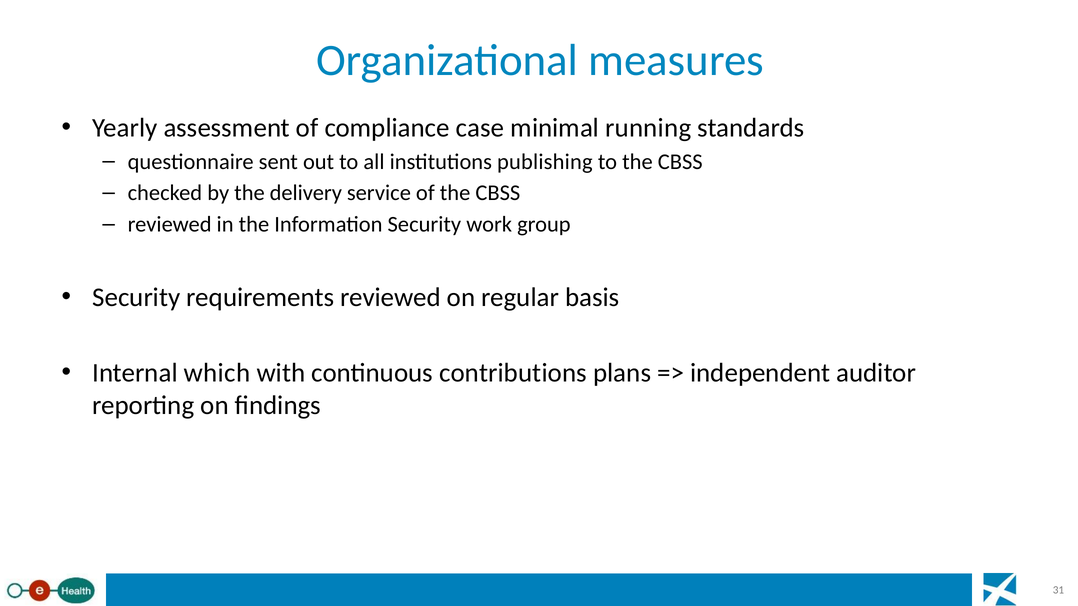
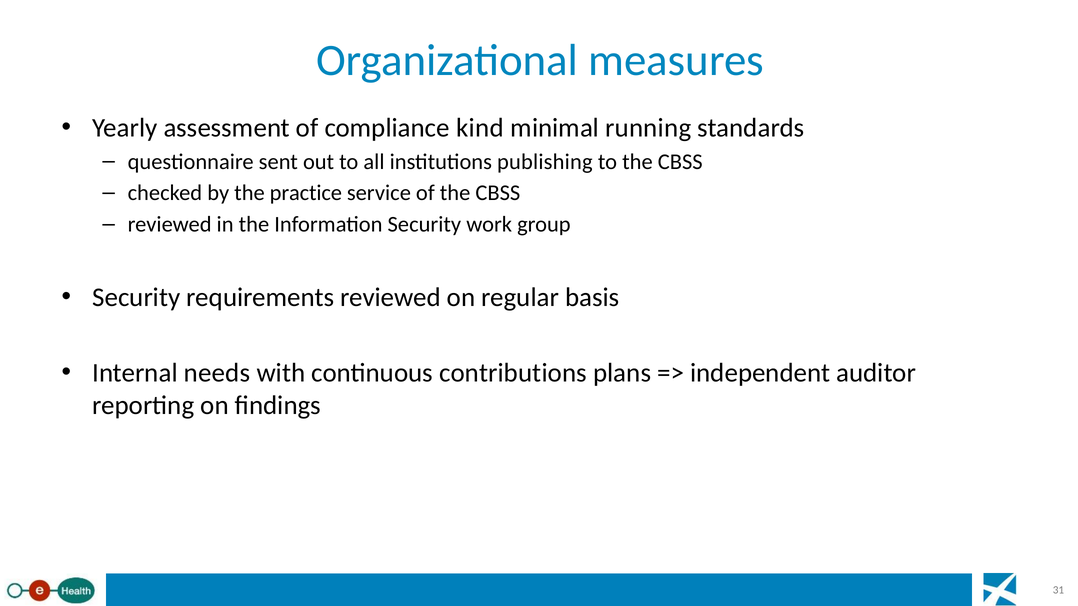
case: case -> kind
delivery: delivery -> practice
which: which -> needs
